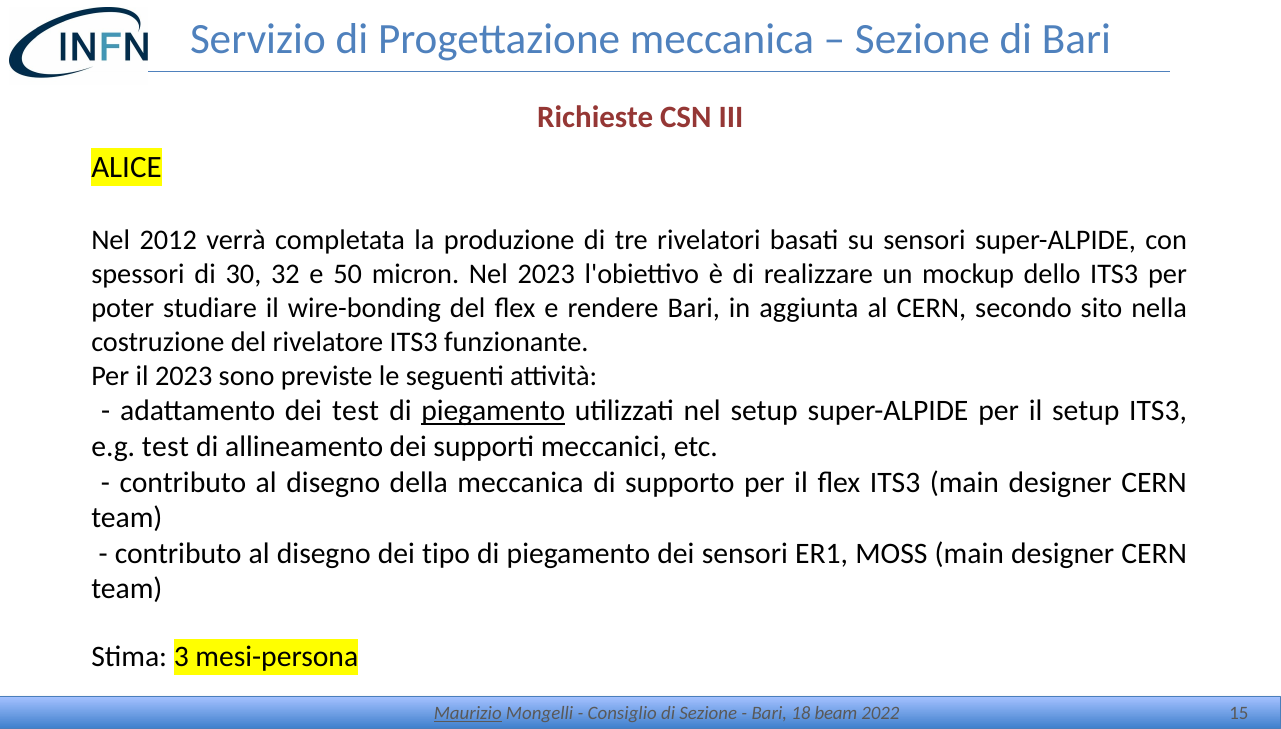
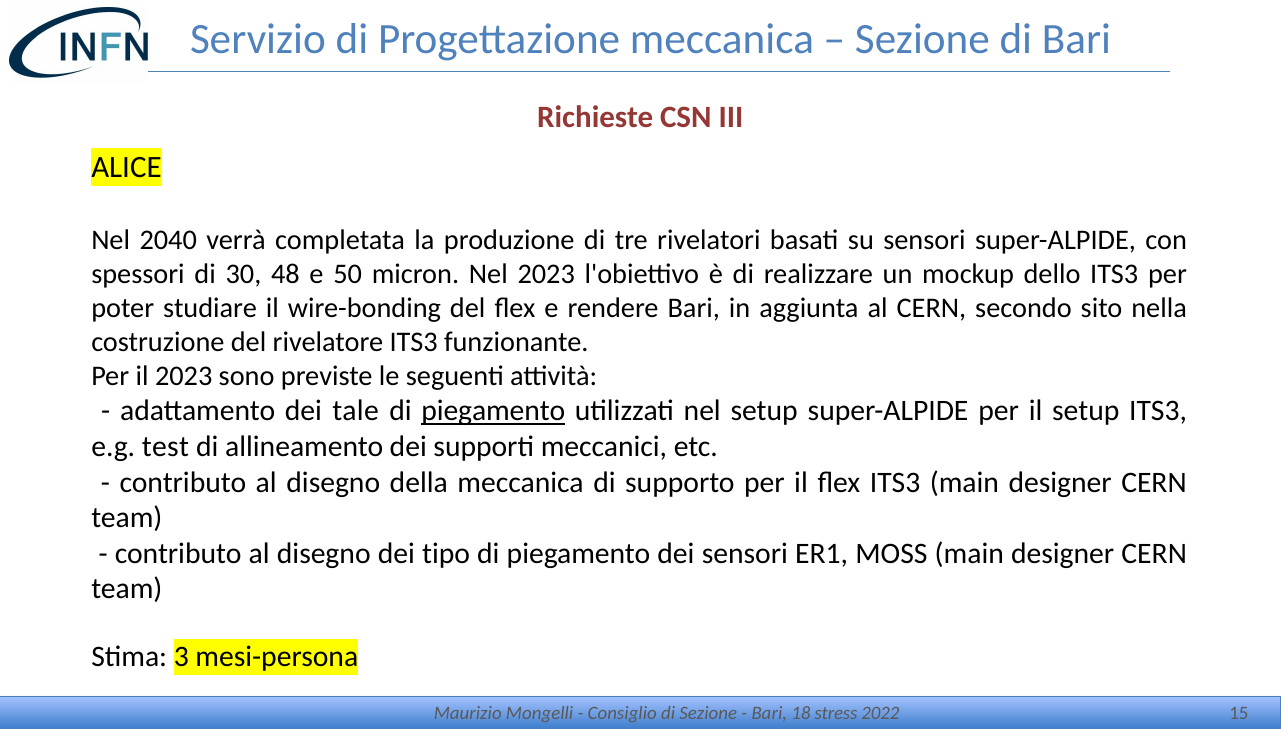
2012: 2012 -> 2040
32: 32 -> 48
dei test: test -> tale
Maurizio underline: present -> none
beam: beam -> stress
